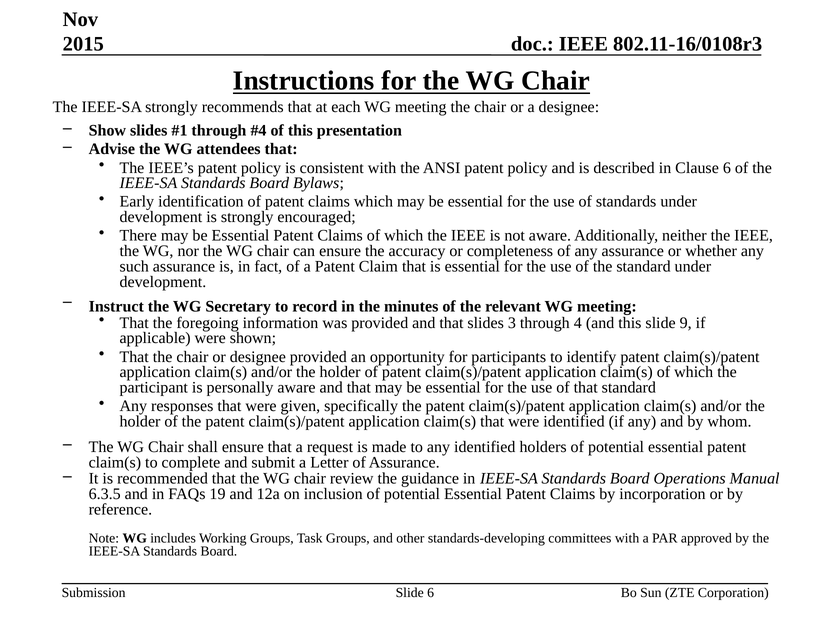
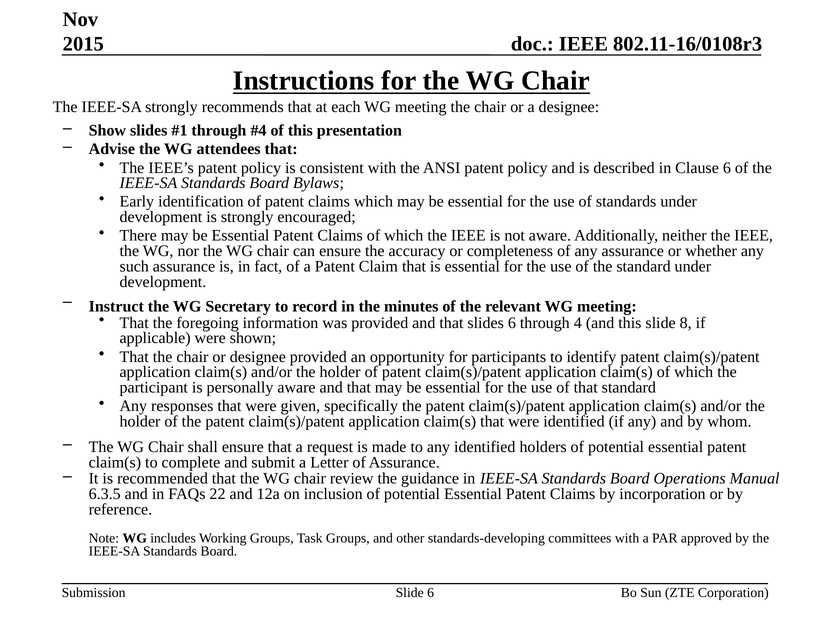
slides 3: 3 -> 6
9: 9 -> 8
19: 19 -> 22
